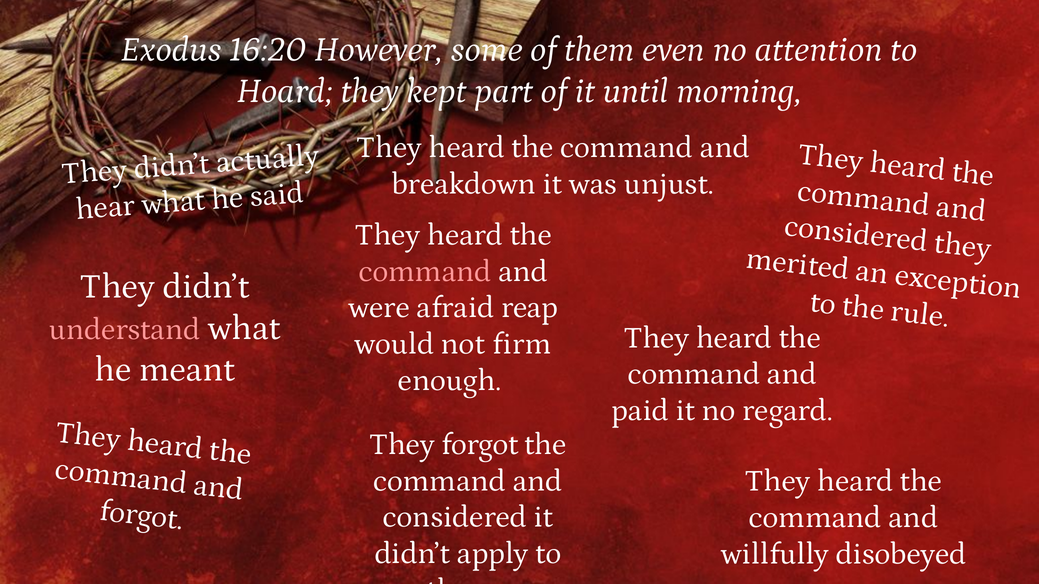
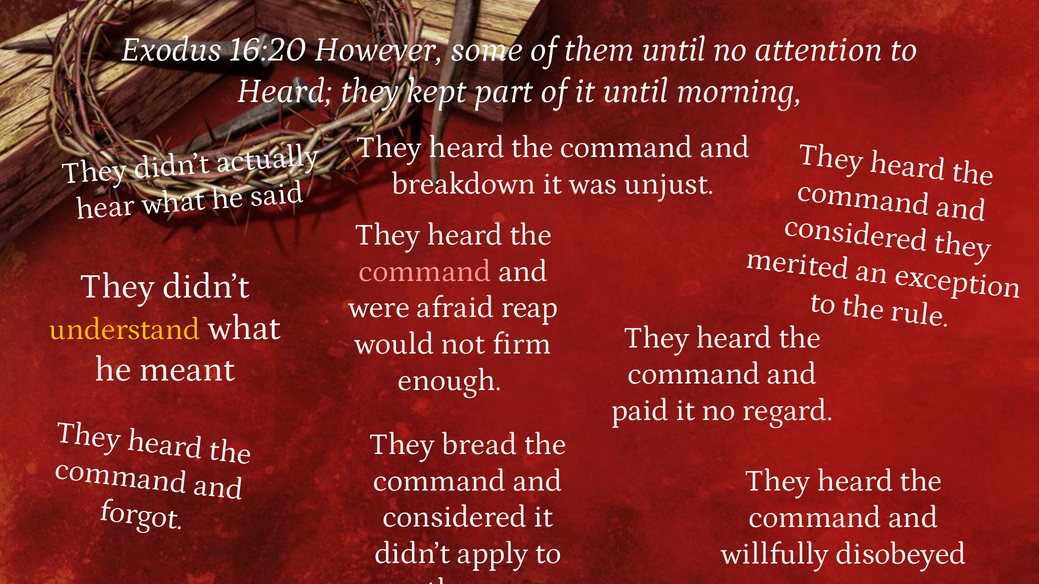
them even: even -> until
Hoard at (285, 91): Hoard -> Heard
understand colour: pink -> yellow
They forgot: forgot -> bread
